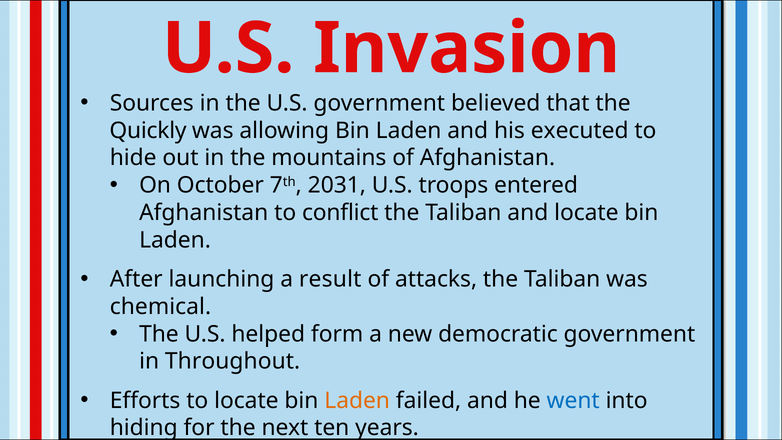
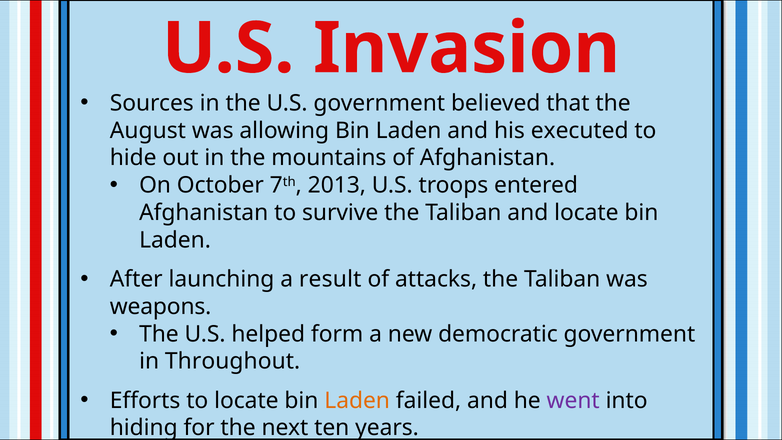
Quickly: Quickly -> August
2031: 2031 -> 2013
conflict: conflict -> survive
chemical: chemical -> weapons
went colour: blue -> purple
